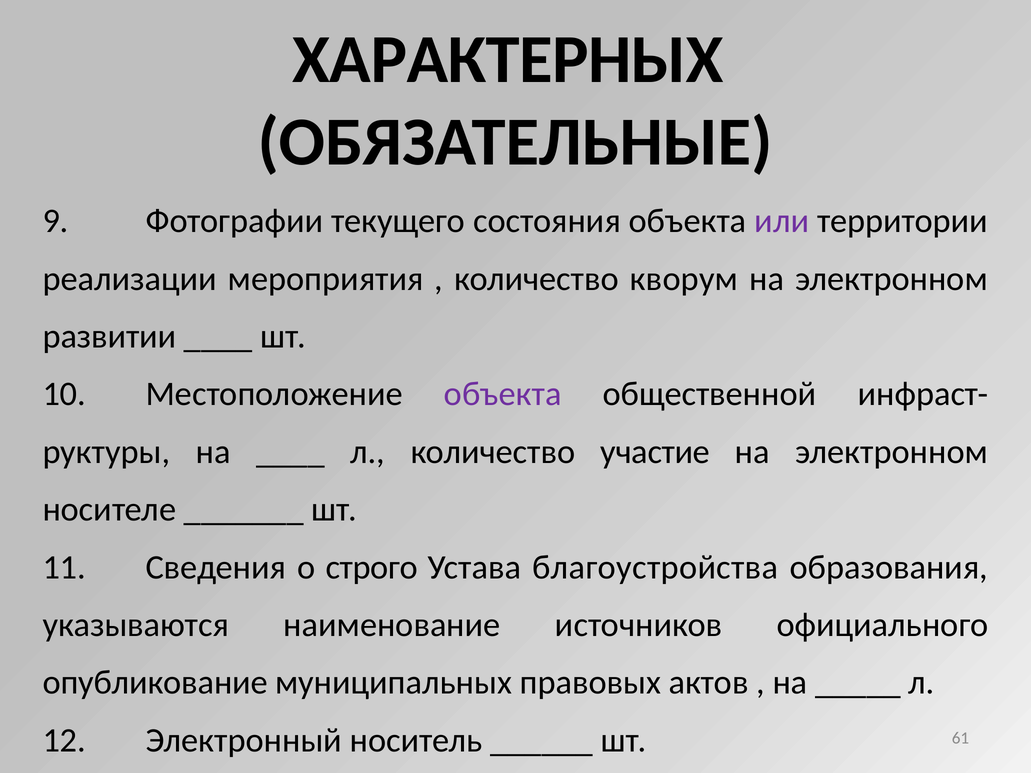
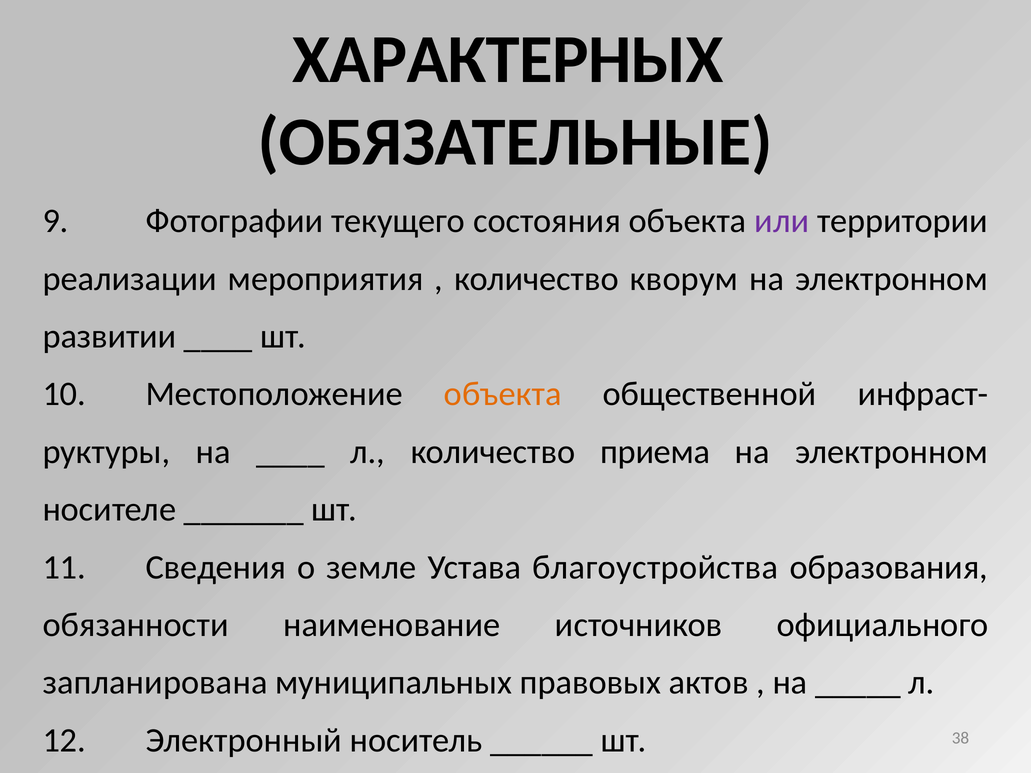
объекта at (503, 394) colour: purple -> orange
участие: участие -> приема
строго: строго -> земле
указываются: указываются -> обязанности
опубликование: опубликование -> запланирована
61: 61 -> 38
